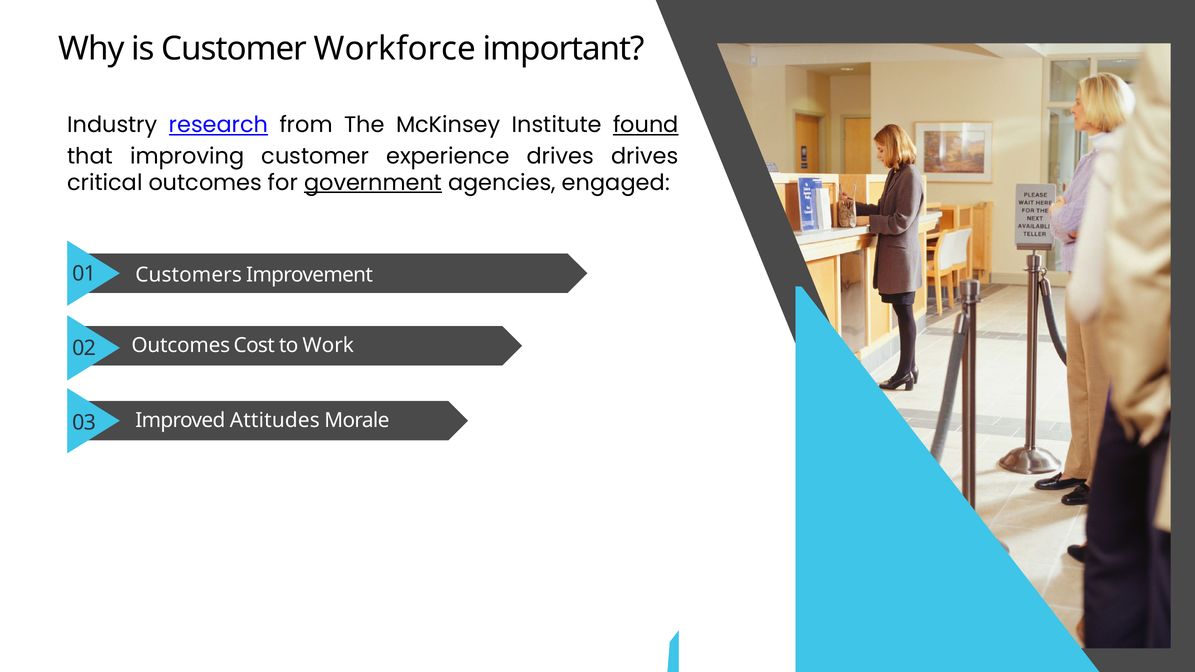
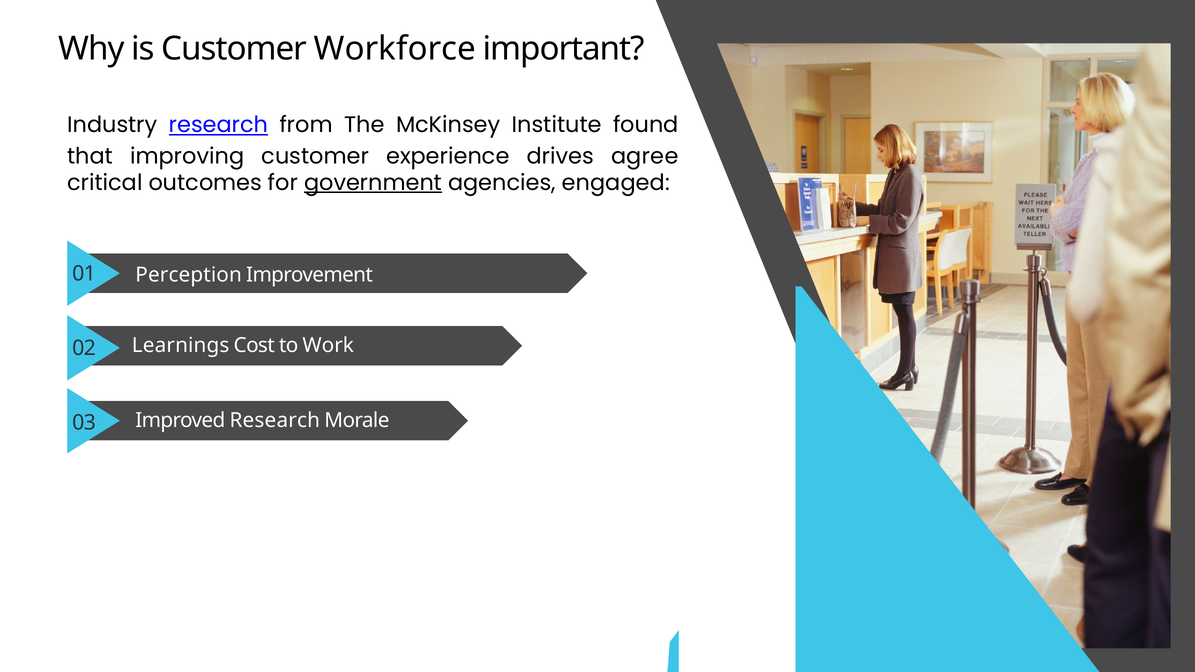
found underline: present -> none
drives drives: drives -> agree
Customers: Customers -> Perception
Outcomes at (181, 345): Outcomes -> Learnings
Improved Attitudes: Attitudes -> Research
